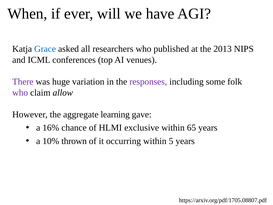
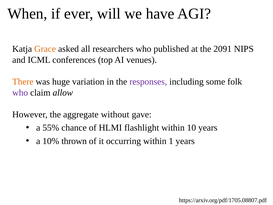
Grace colour: blue -> orange
2013: 2013 -> 2091
There colour: purple -> orange
learning: learning -> without
16%: 16% -> 55%
exclusive: exclusive -> flashlight
65: 65 -> 10
5: 5 -> 1
